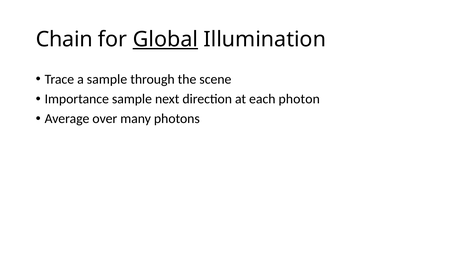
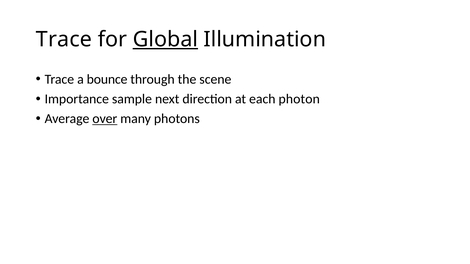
Chain at (64, 39): Chain -> Trace
a sample: sample -> bounce
over underline: none -> present
